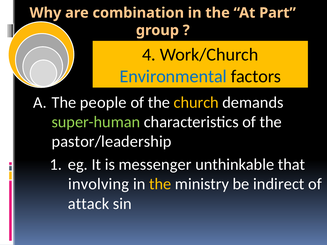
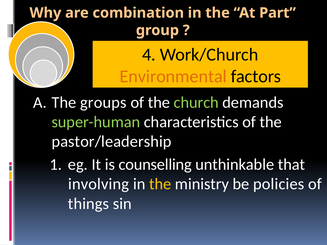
Environmental colour: blue -> orange
people: people -> groups
church colour: yellow -> light green
messenger: messenger -> counselling
indirect: indirect -> policies
attack: attack -> things
